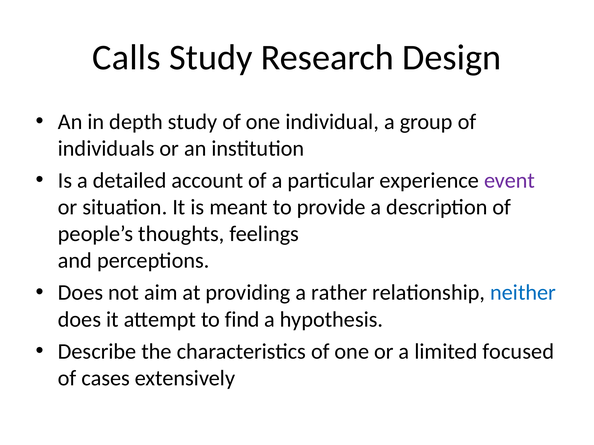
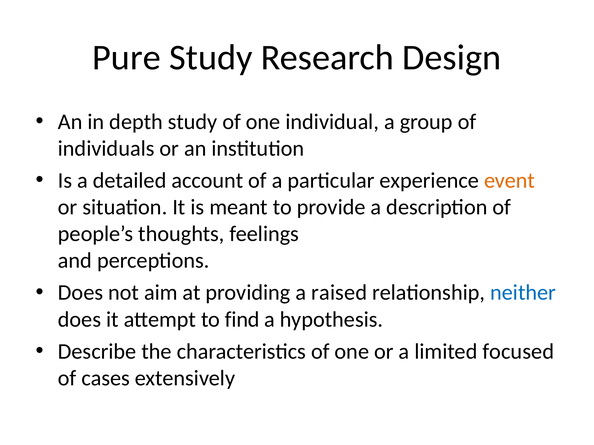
Calls: Calls -> Pure
event colour: purple -> orange
rather: rather -> raised
